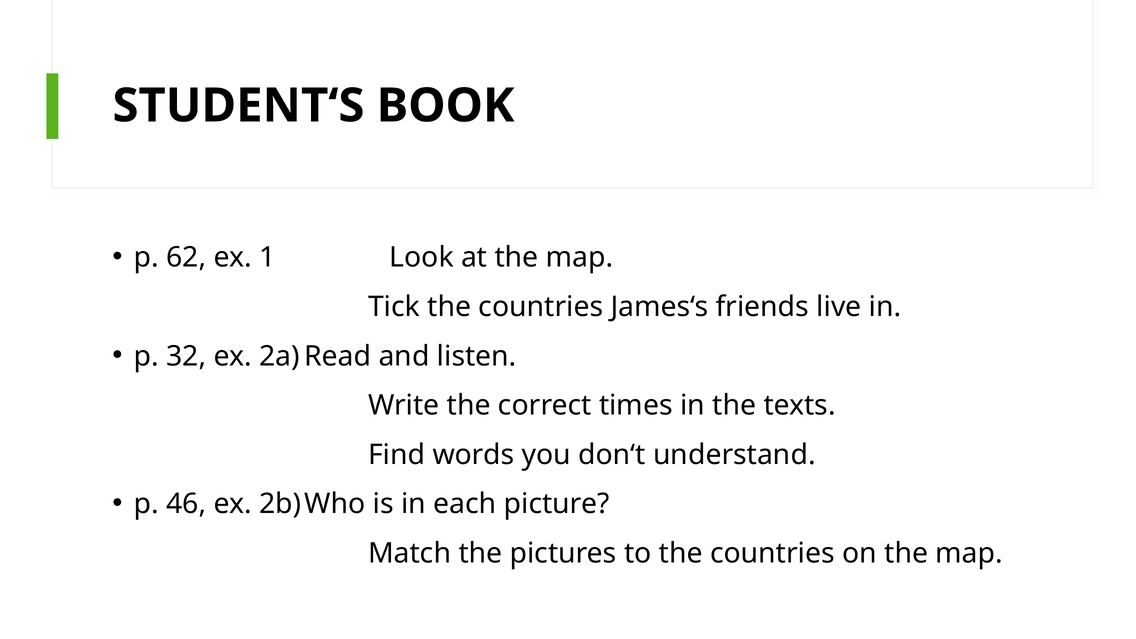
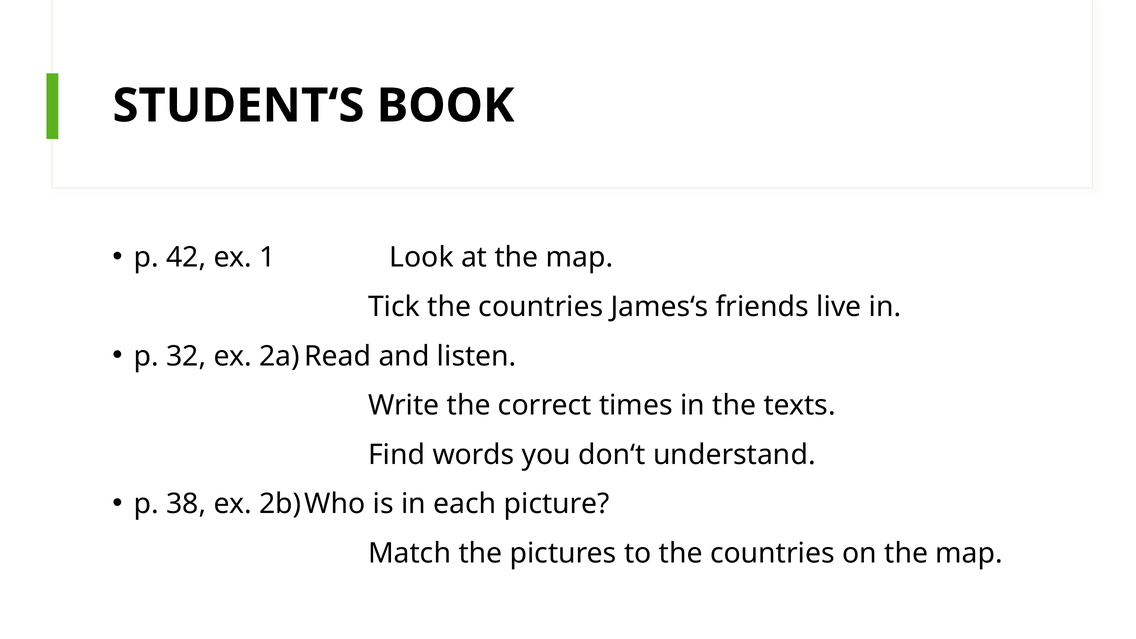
62: 62 -> 42
46: 46 -> 38
